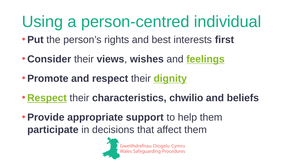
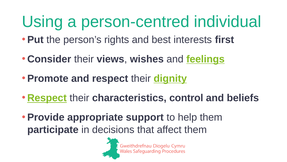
chwilio: chwilio -> control
